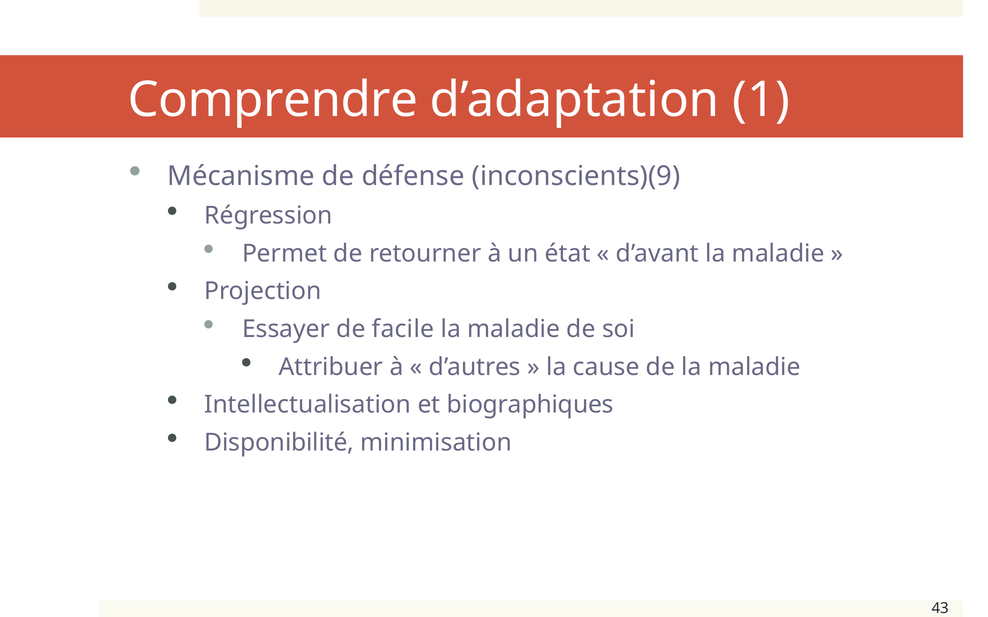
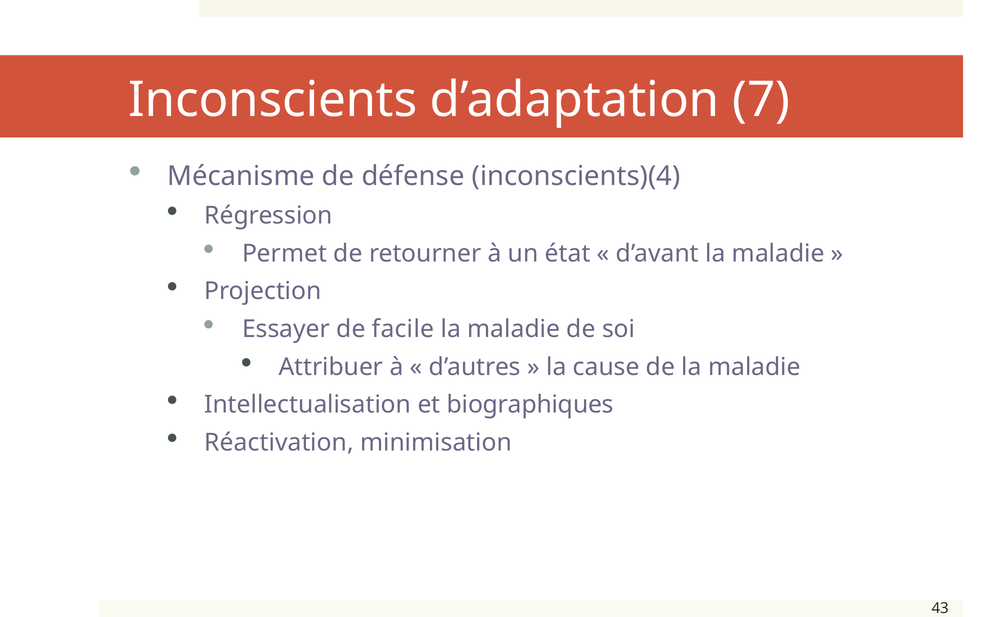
Comprendre: Comprendre -> Inconscients
1: 1 -> 7
inconscients)(9: inconscients)(9 -> inconscients)(4
Disponibilité: Disponibilité -> Réactivation
